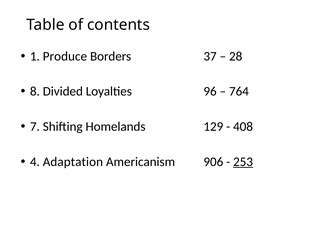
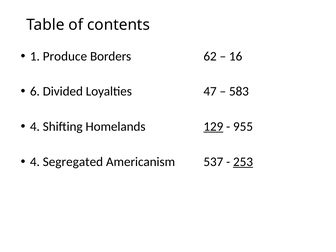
37: 37 -> 62
28: 28 -> 16
8: 8 -> 6
96: 96 -> 47
764: 764 -> 583
7 at (35, 127): 7 -> 4
129 underline: none -> present
408: 408 -> 955
Adaptation: Adaptation -> Segregated
906: 906 -> 537
